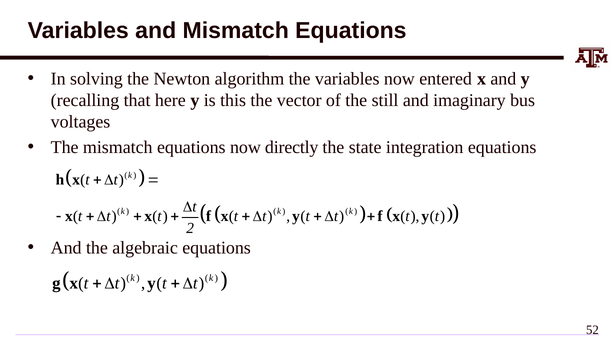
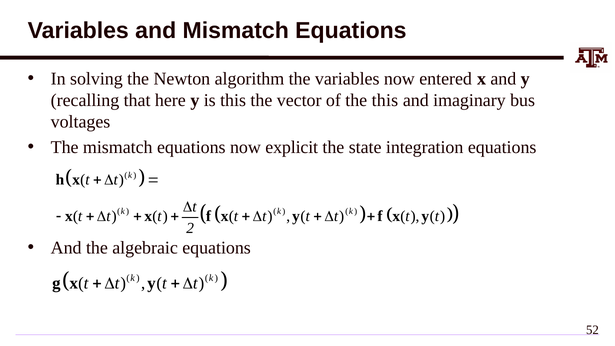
the still: still -> this
directly: directly -> explicit
